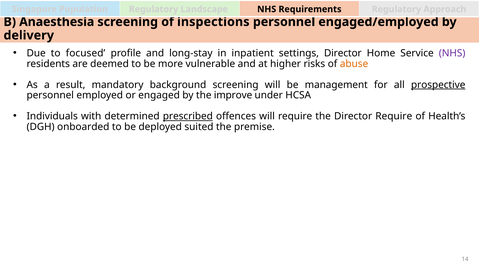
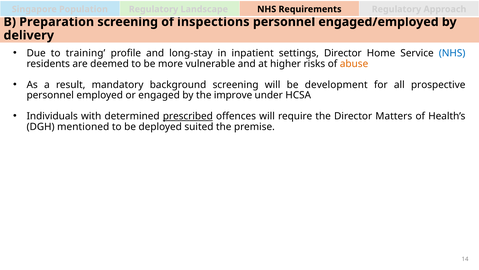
Anaesthesia: Anaesthesia -> Preparation
focused: focused -> training
NHS at (452, 53) colour: purple -> blue
management: management -> development
prospective underline: present -> none
Director Require: Require -> Matters
onboarded: onboarded -> mentioned
